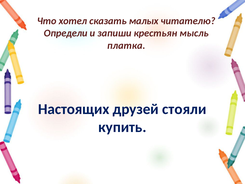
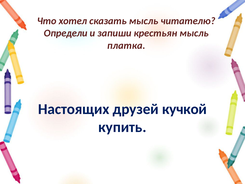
сказать малых: малых -> мысль
стояли: стояли -> кучкой
